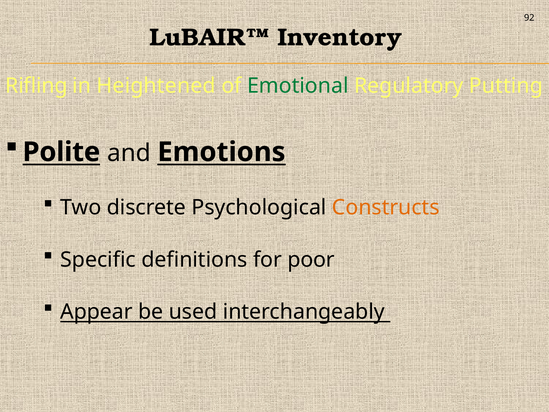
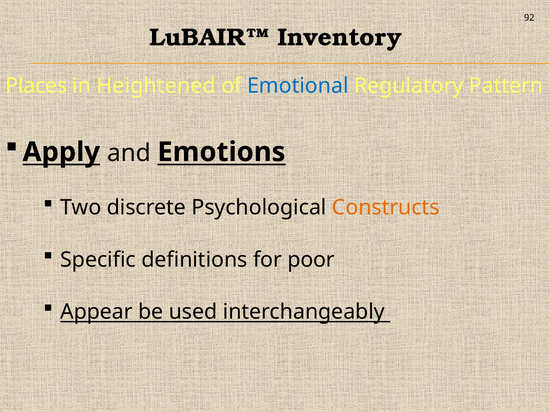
Rifling: Rifling -> Places
Emotional colour: green -> blue
Putting: Putting -> Pattern
Polite: Polite -> Apply
